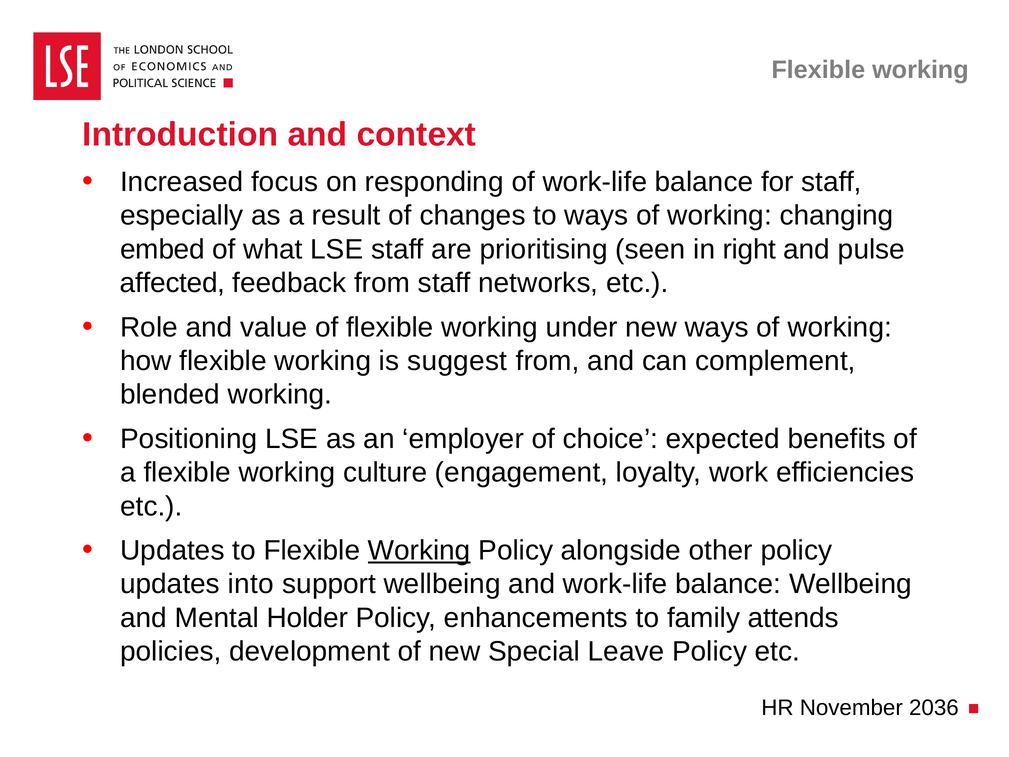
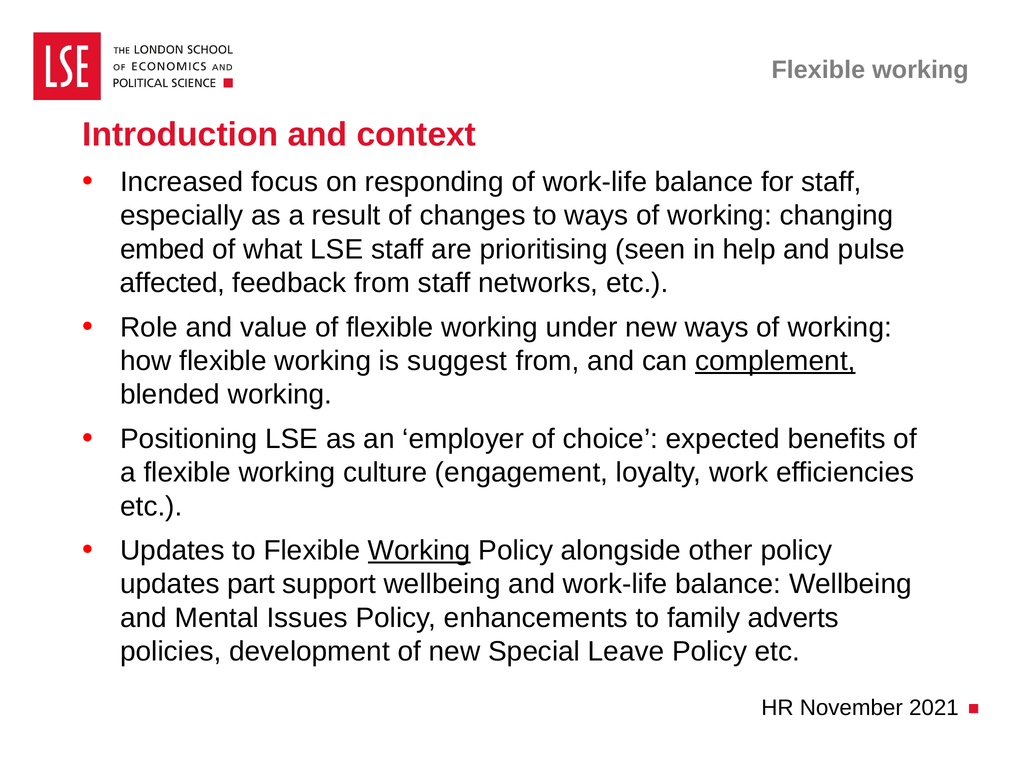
right: right -> help
complement underline: none -> present
into: into -> part
Holder: Holder -> Issues
attends: attends -> adverts
2036: 2036 -> 2021
